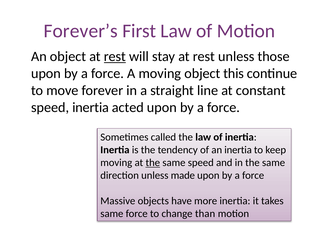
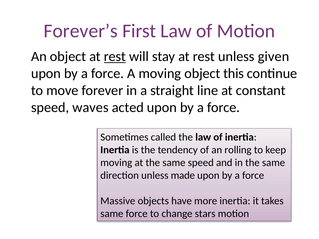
those: those -> given
speed inertia: inertia -> waves
an inertia: inertia -> rolling
the at (153, 163) underline: present -> none
than: than -> stars
